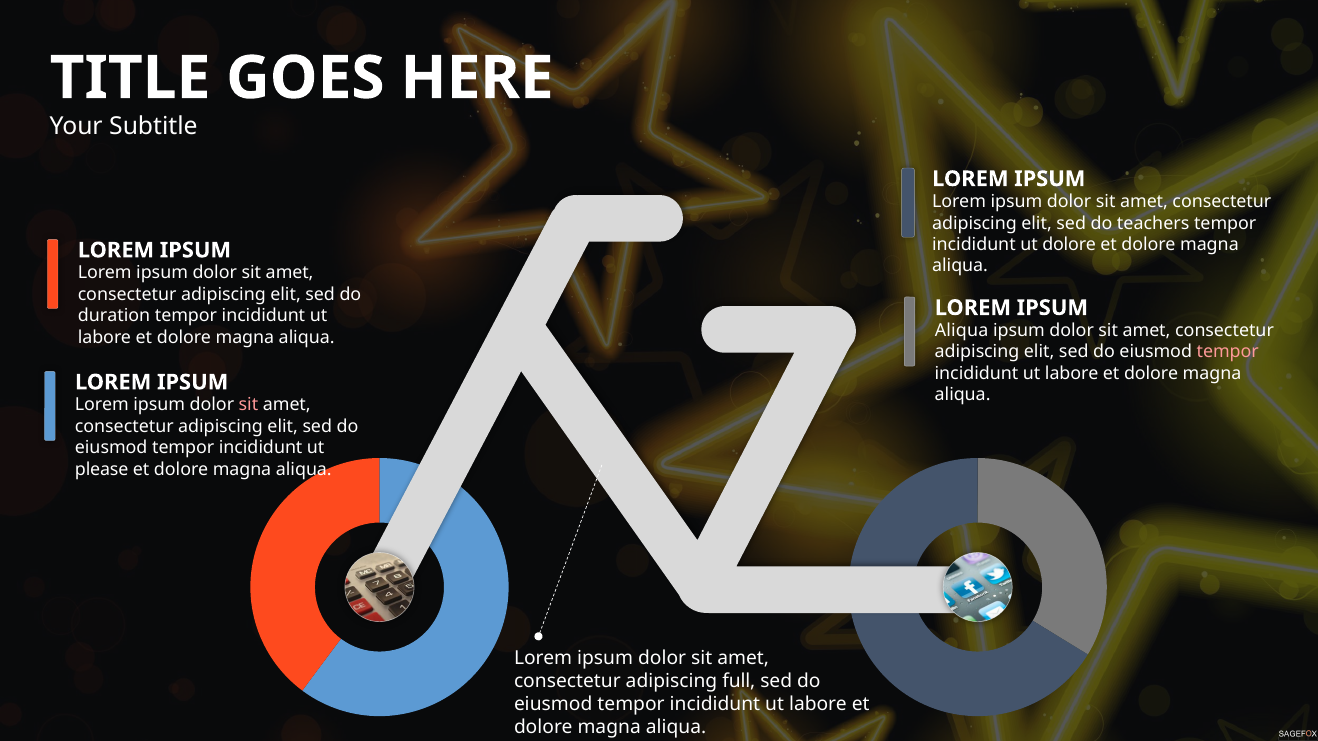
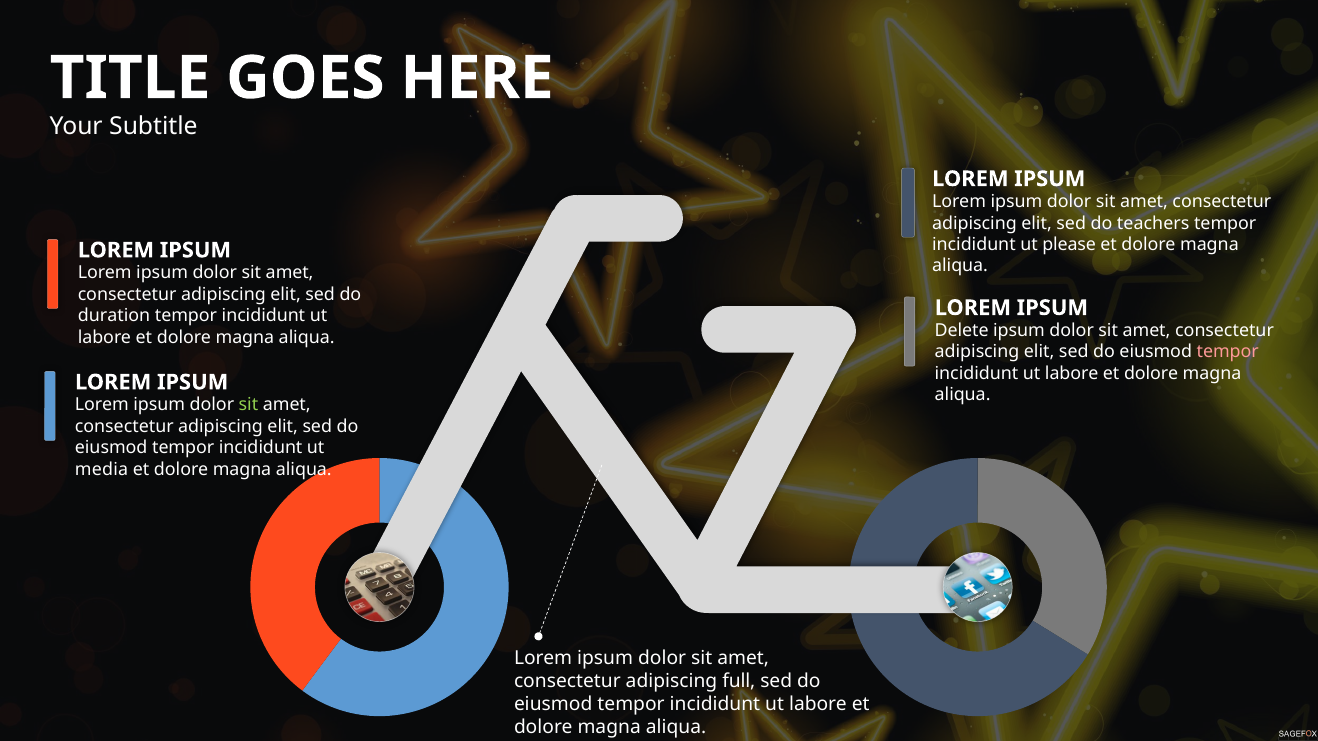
ut dolore: dolore -> please
Aliqua at (962, 331): Aliqua -> Delete
sit at (248, 405) colour: pink -> light green
please: please -> media
